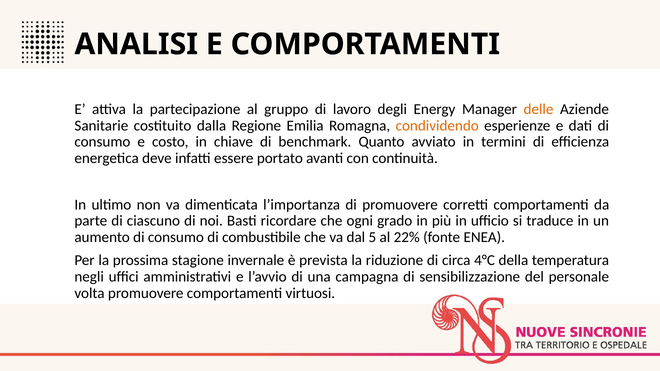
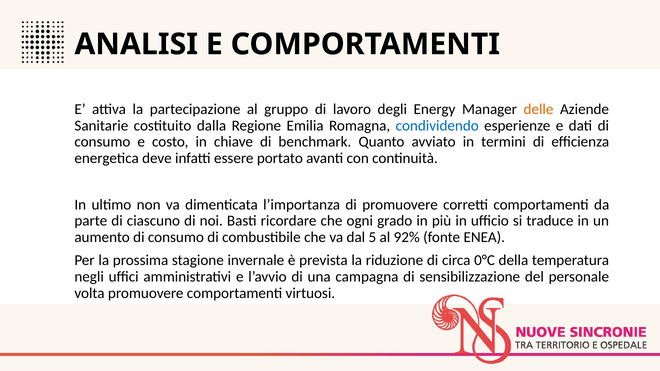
condividendo colour: orange -> blue
22%: 22% -> 92%
4°C: 4°C -> 0°C
